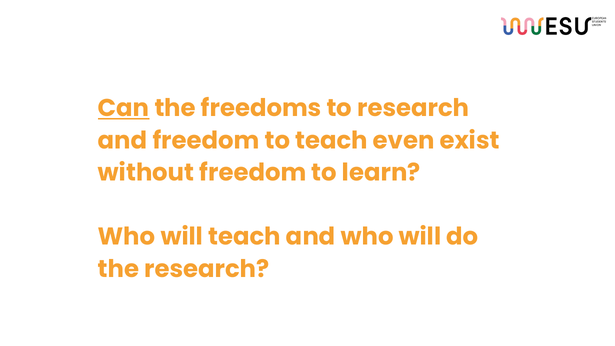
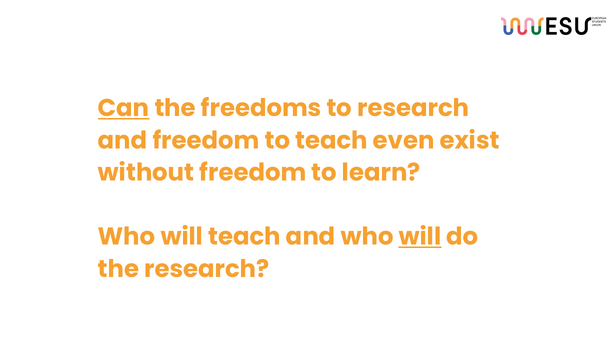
will at (420, 237) underline: none -> present
